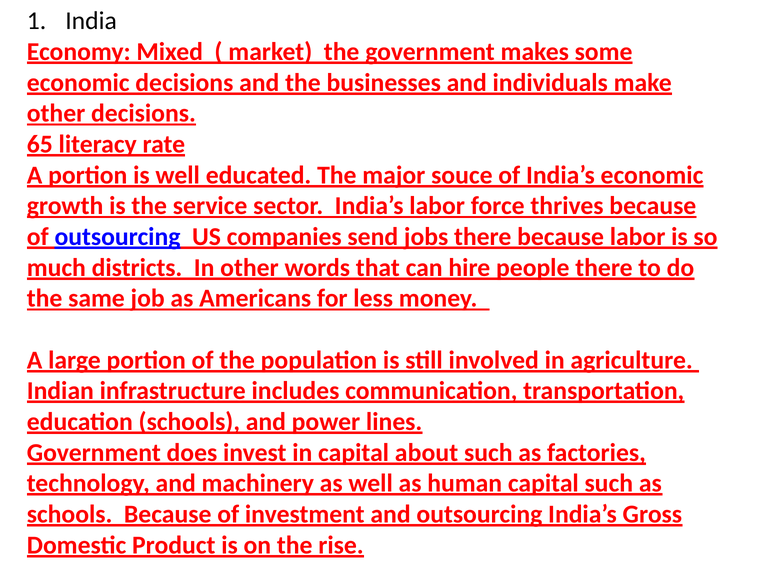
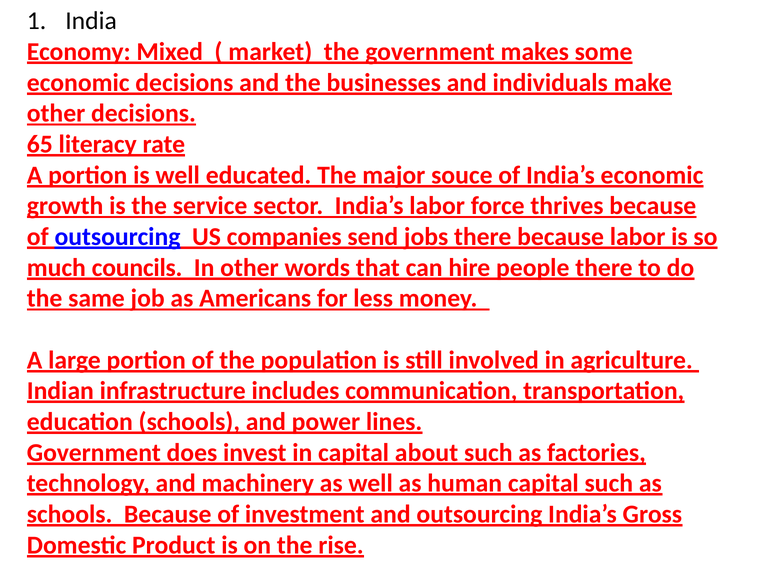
districts: districts -> councils
